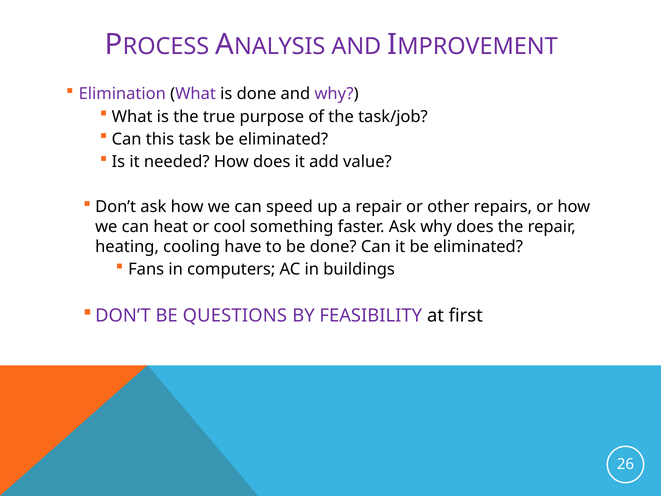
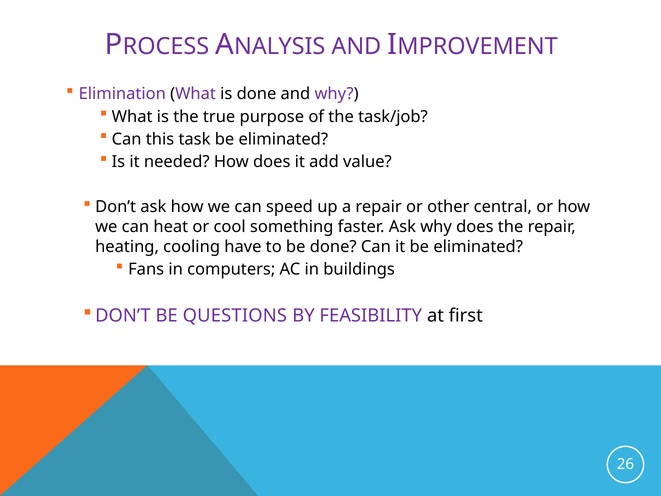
repairs: repairs -> central
